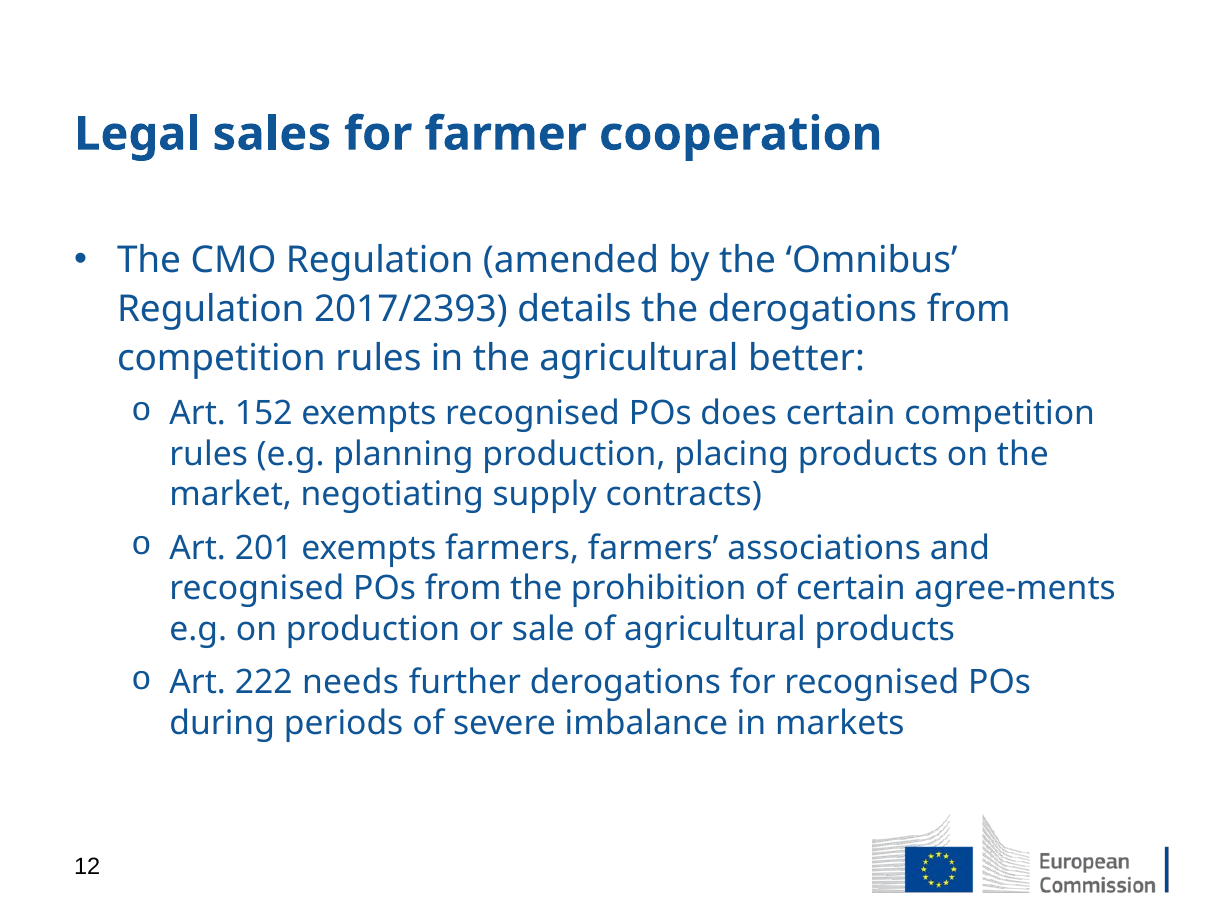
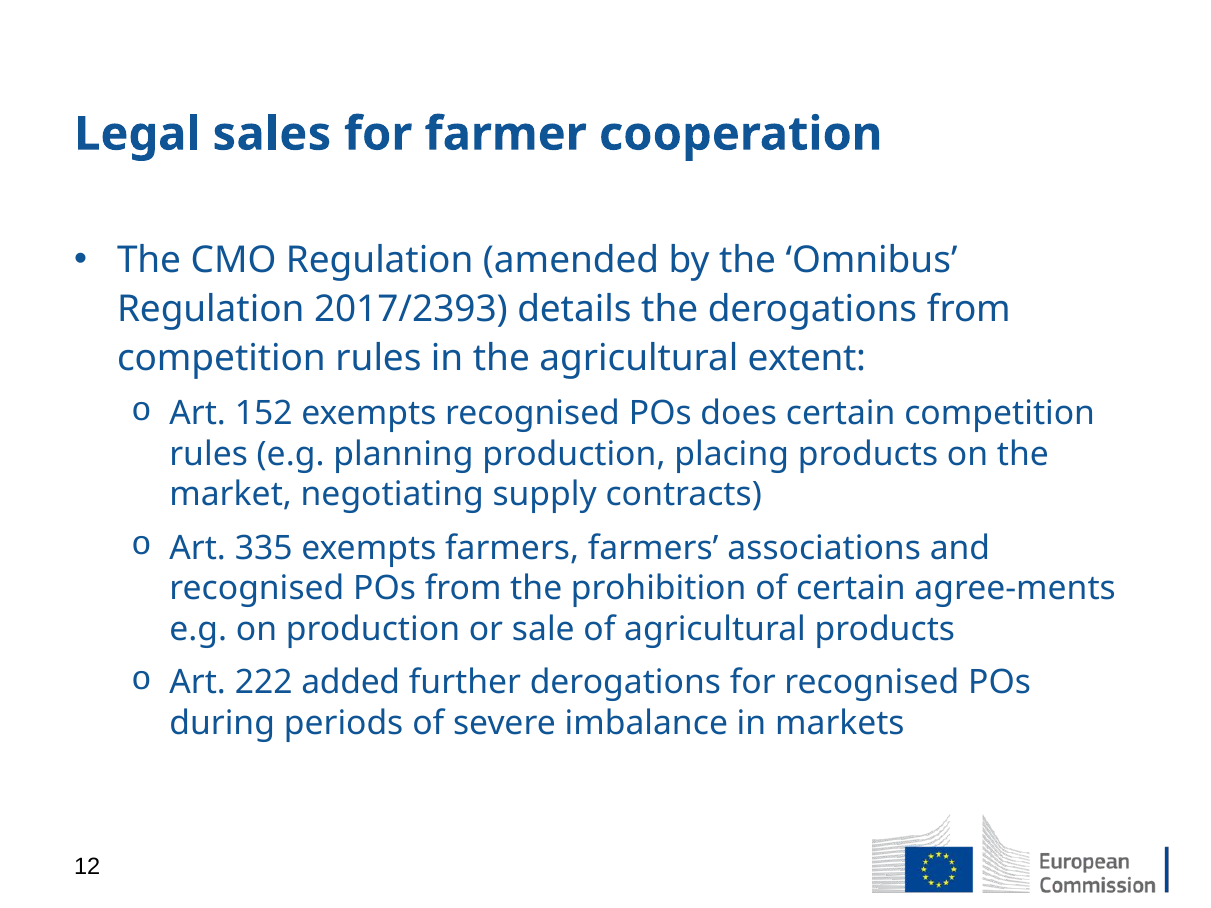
better: better -> extent
201: 201 -> 335
needs: needs -> added
